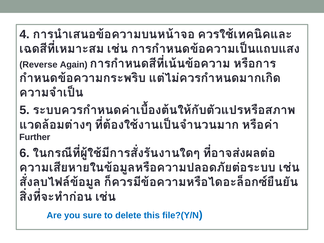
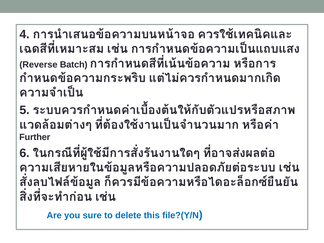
Again: Again -> Batch
